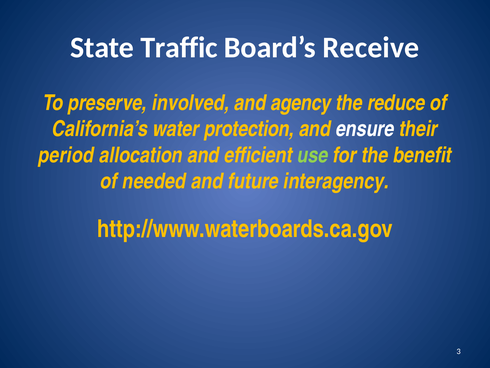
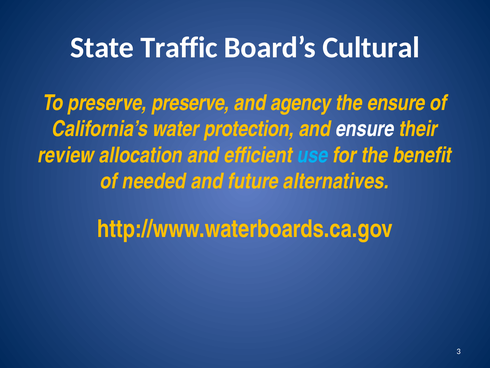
Receive: Receive -> Cultural
preserve involved: involved -> preserve
the reduce: reduce -> ensure
period: period -> review
use colour: light green -> light blue
interagency: interagency -> alternatives
